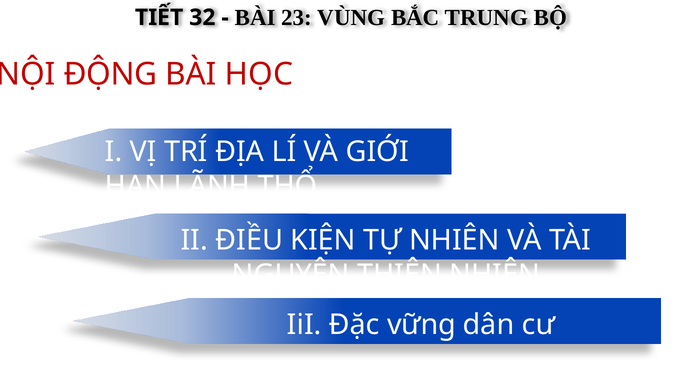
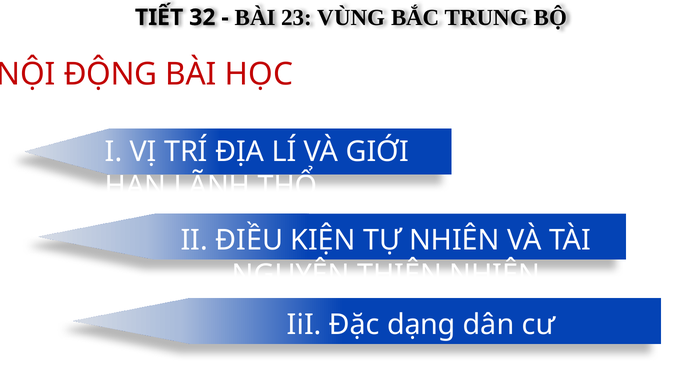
vững: vững -> dạng
